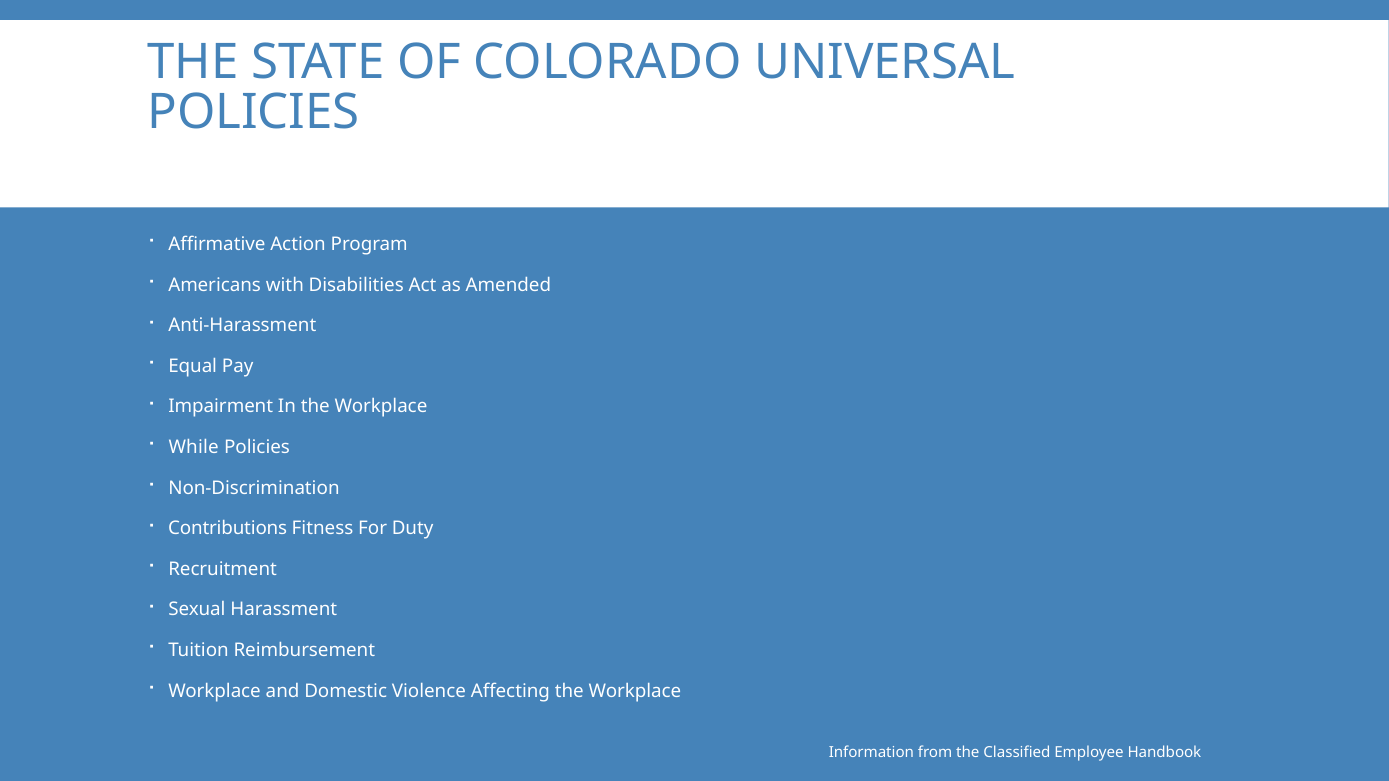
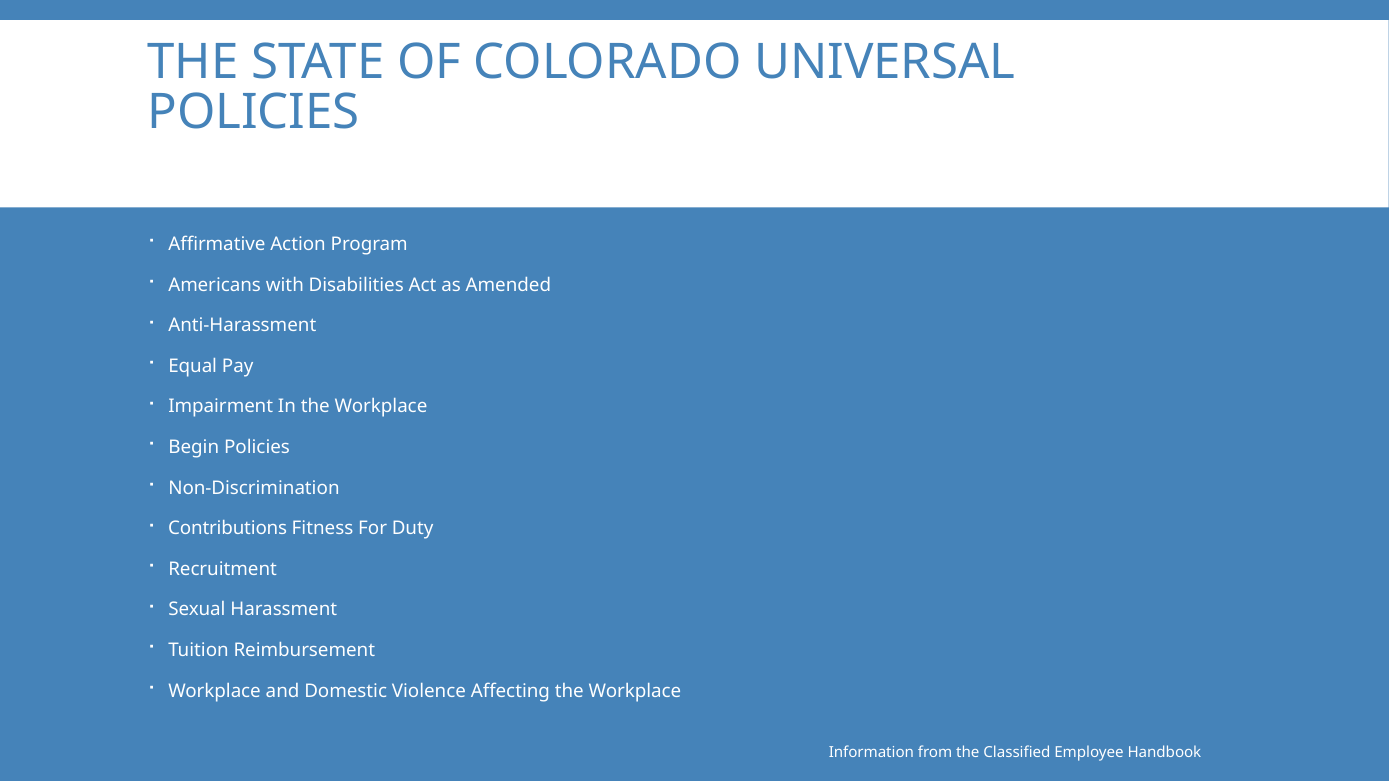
While: While -> Begin
